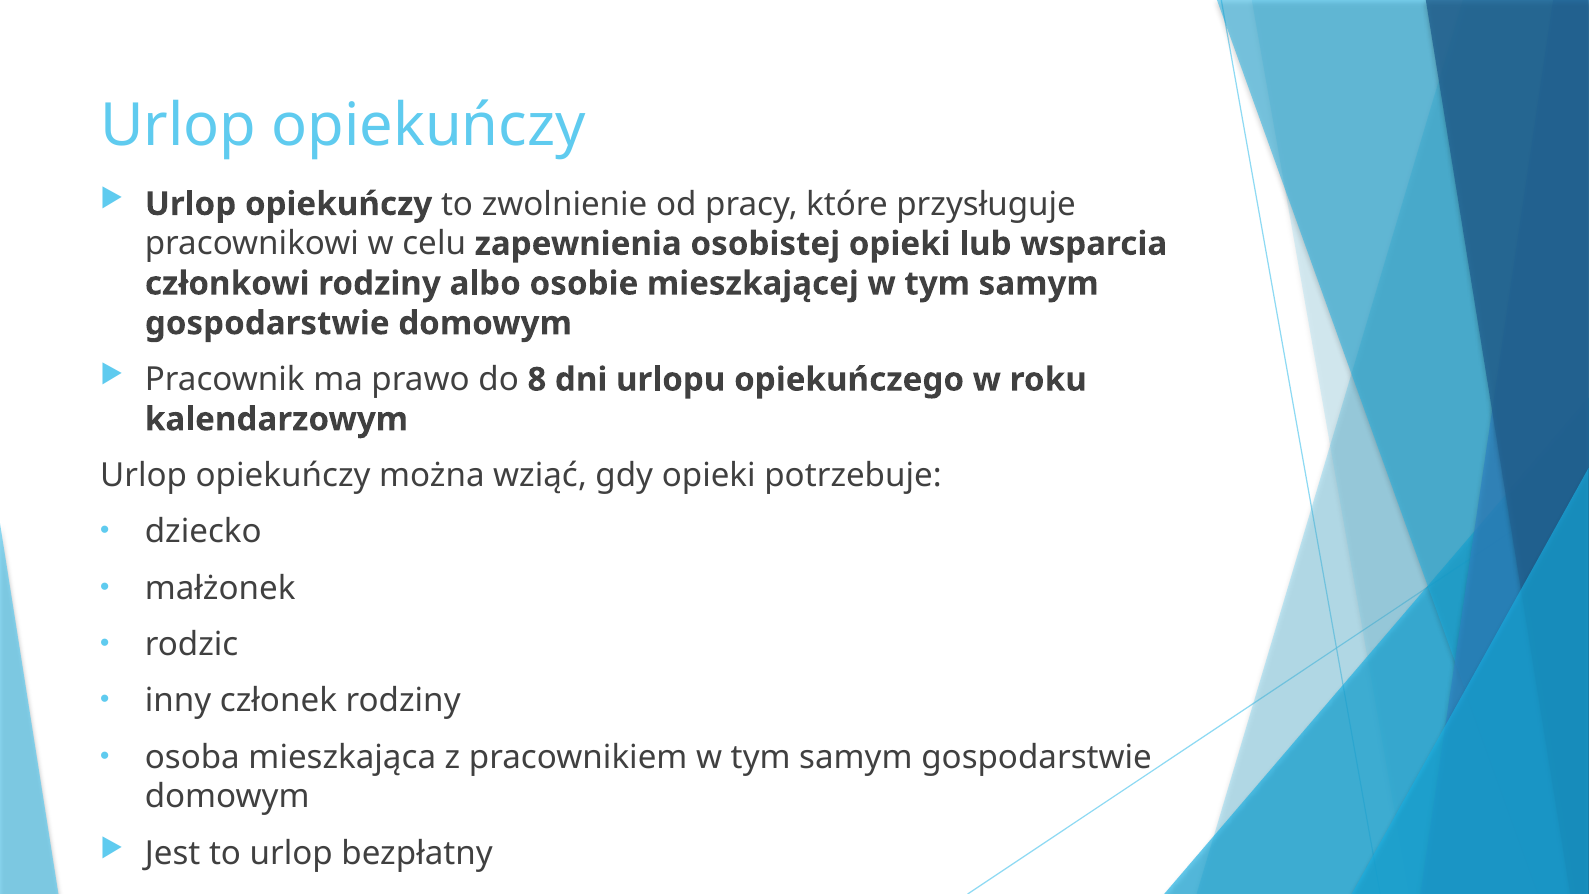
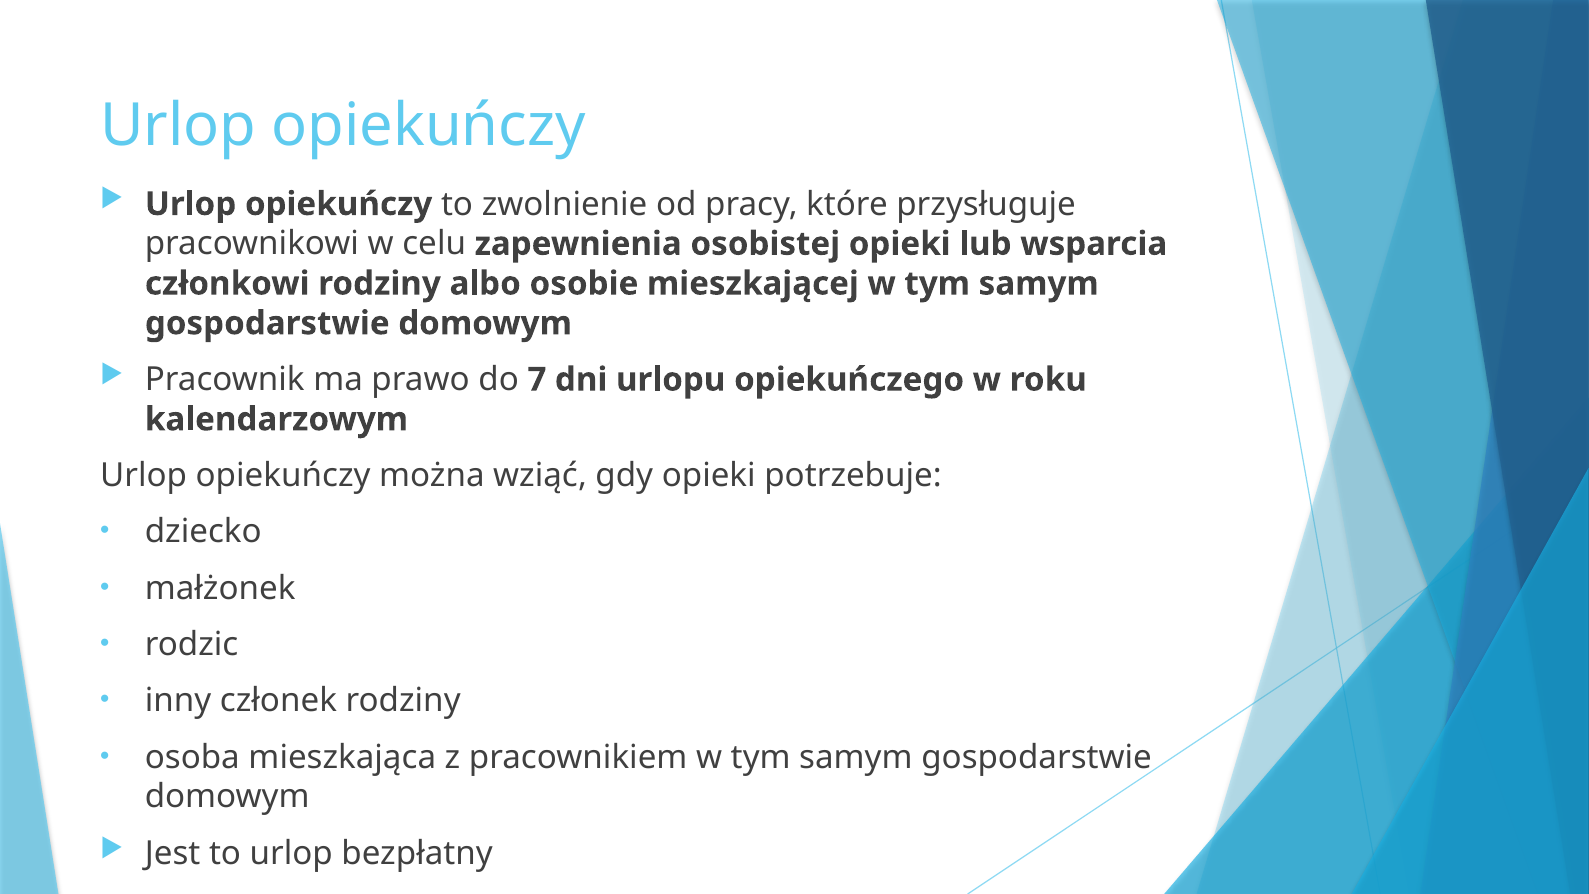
8: 8 -> 7
